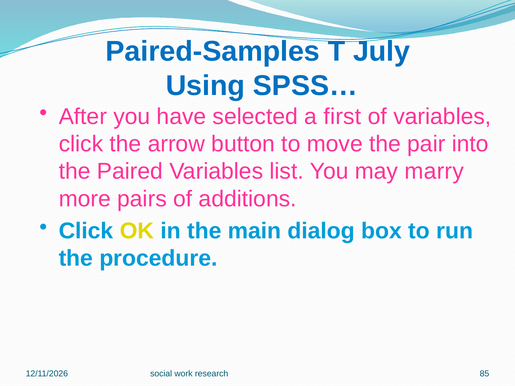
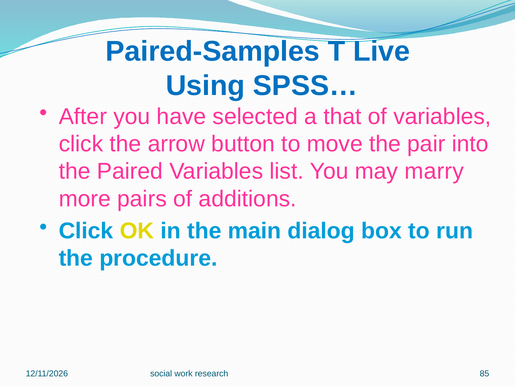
July: July -> Live
first: first -> that
